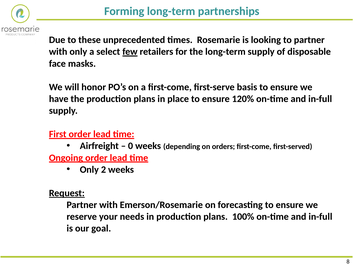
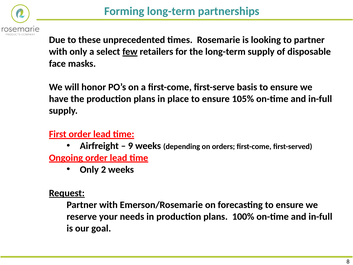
120%: 120% -> 105%
0: 0 -> 9
